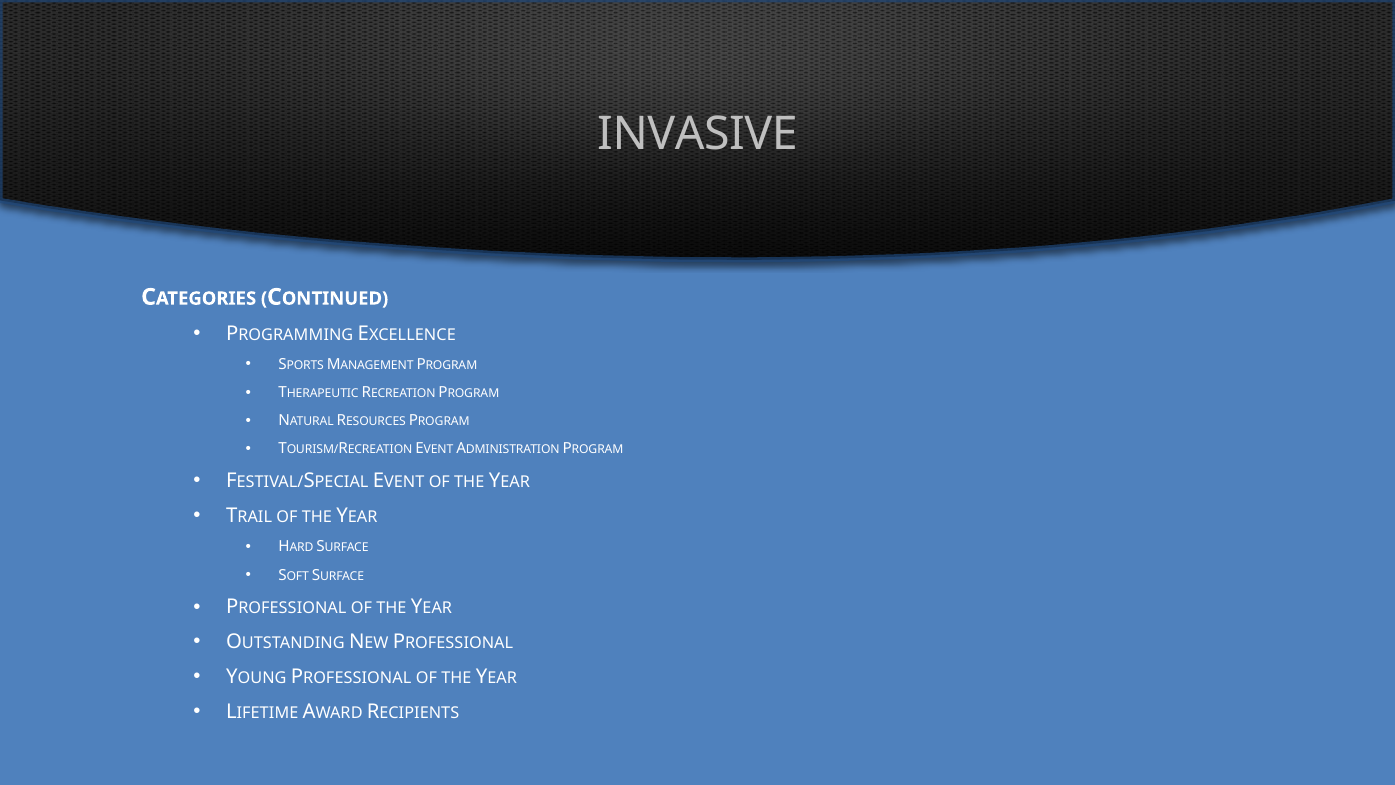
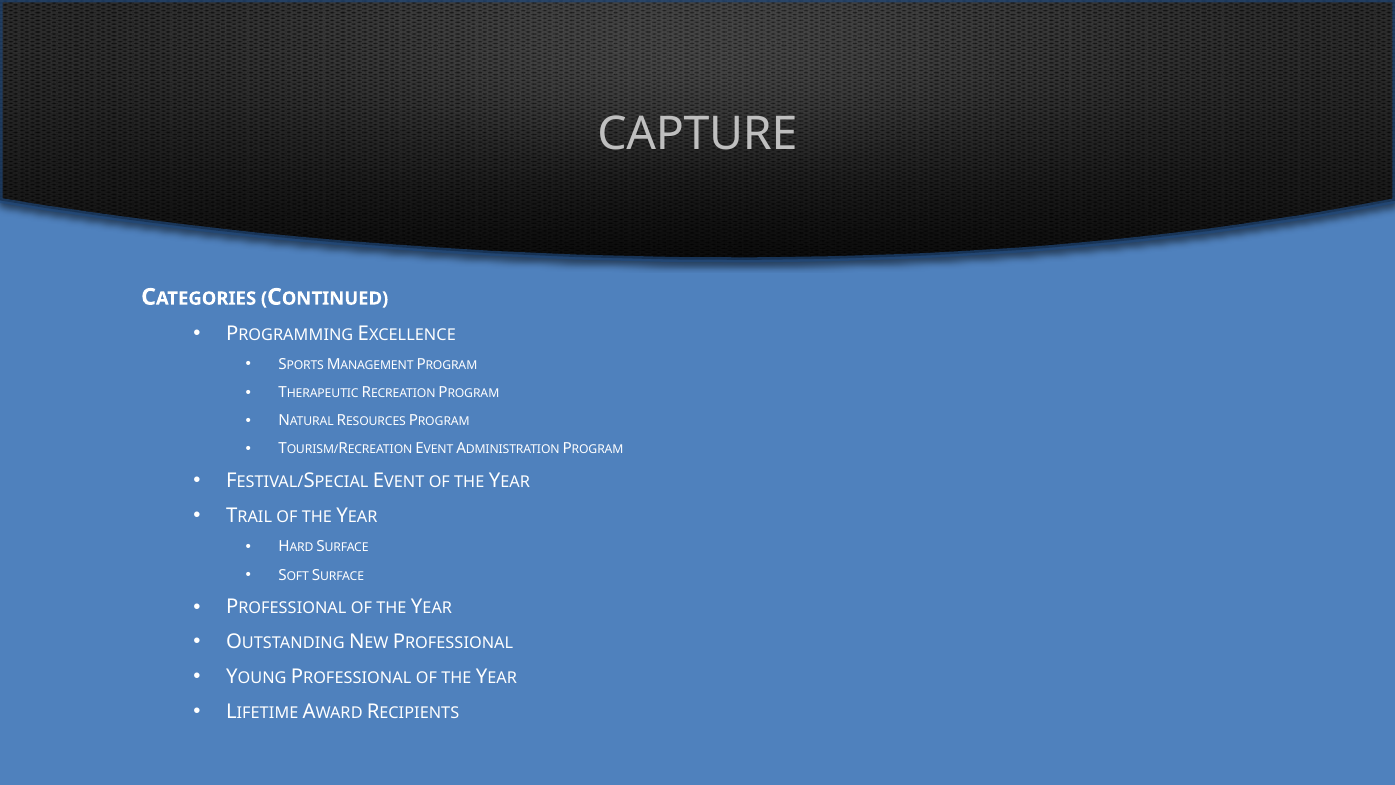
INVASIVE: INVASIVE -> CAPTURE
